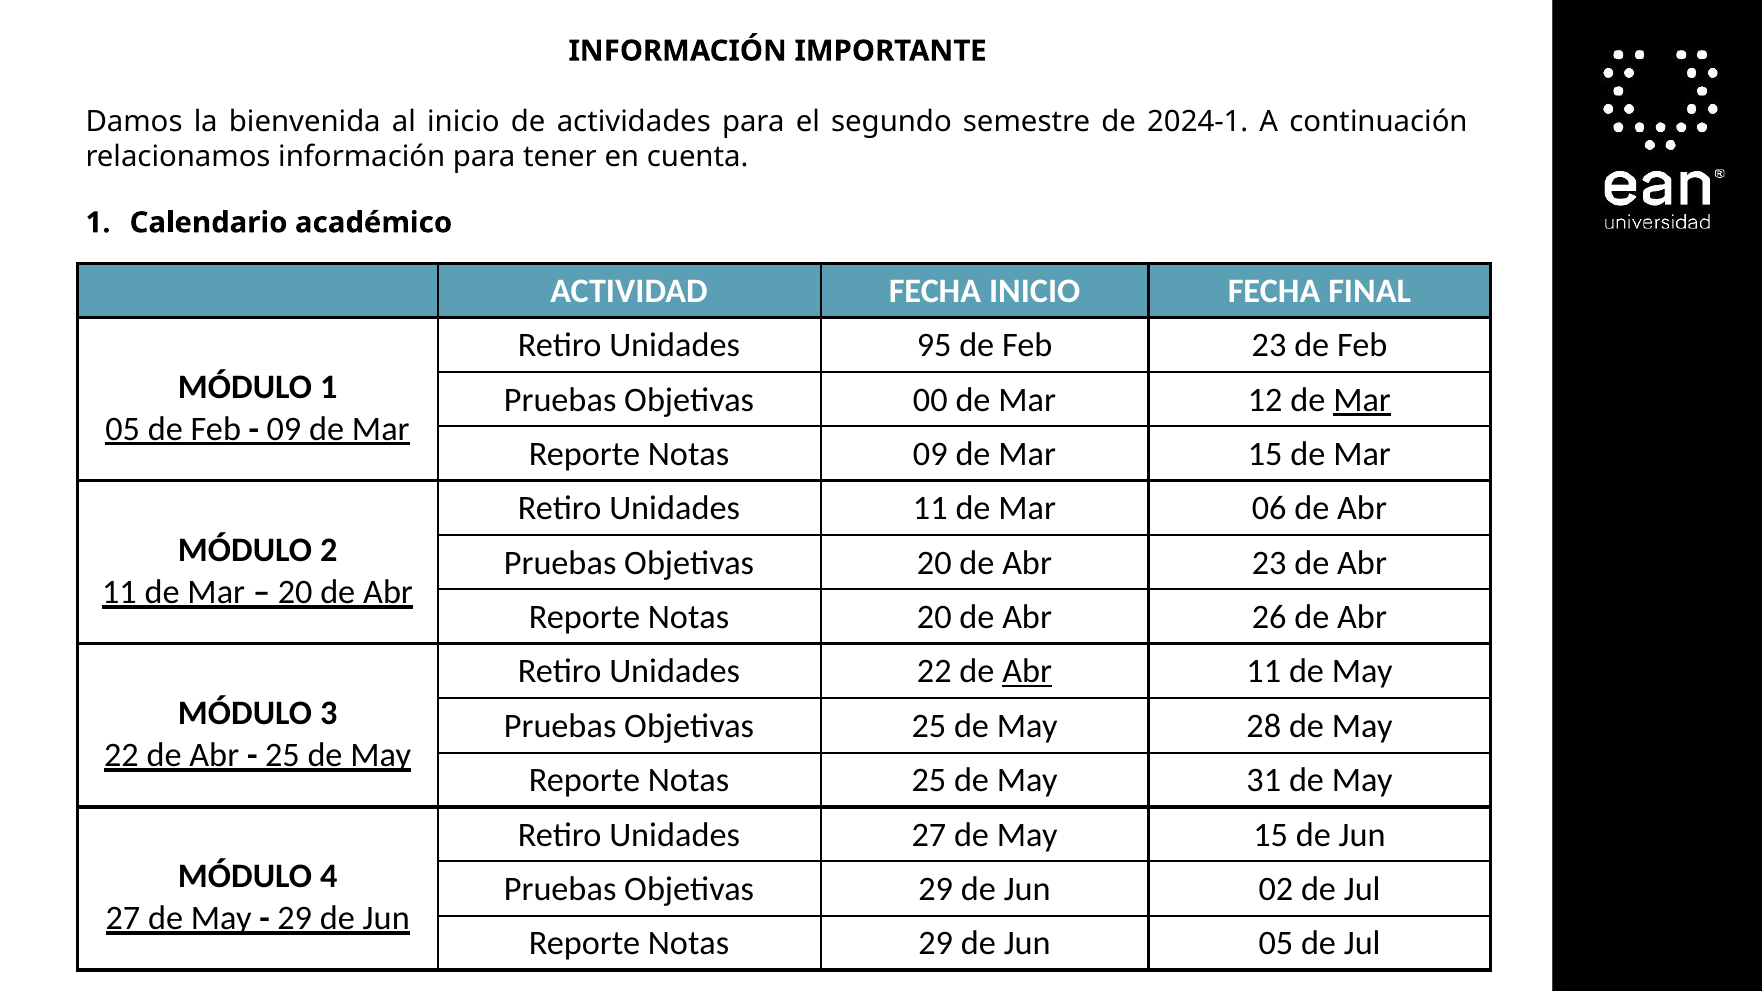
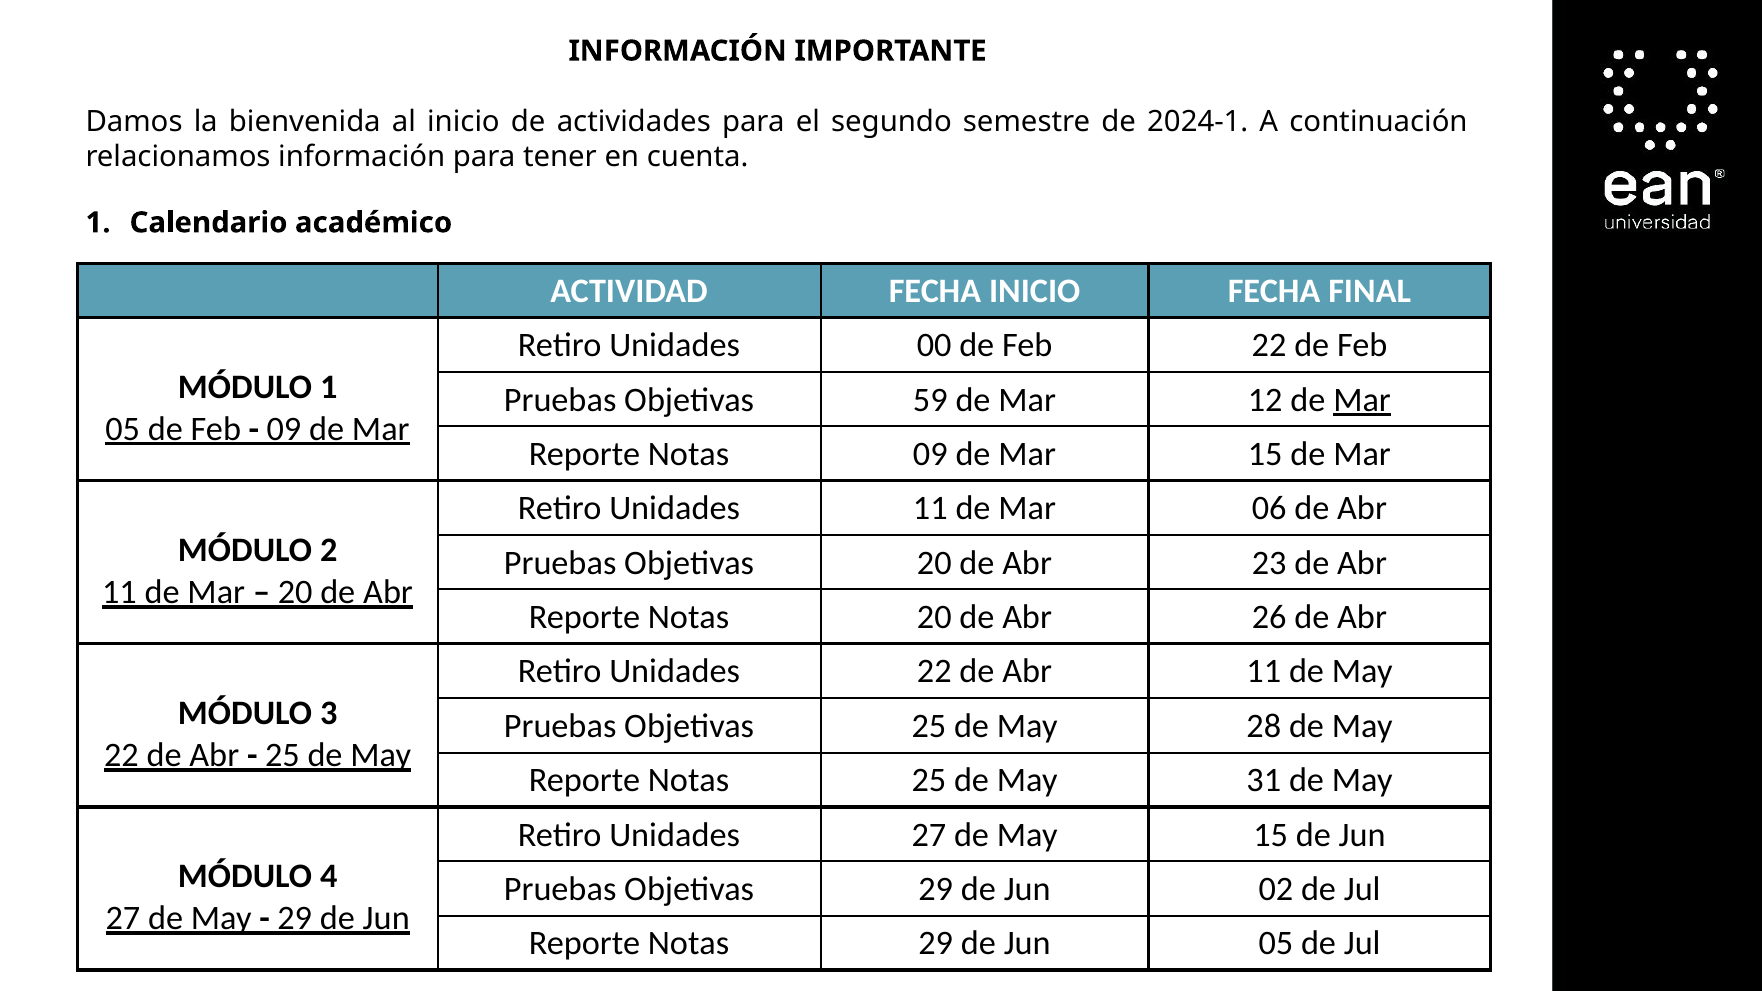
95: 95 -> 00
Feb 23: 23 -> 22
00: 00 -> 59
Abr at (1027, 672) underline: present -> none
